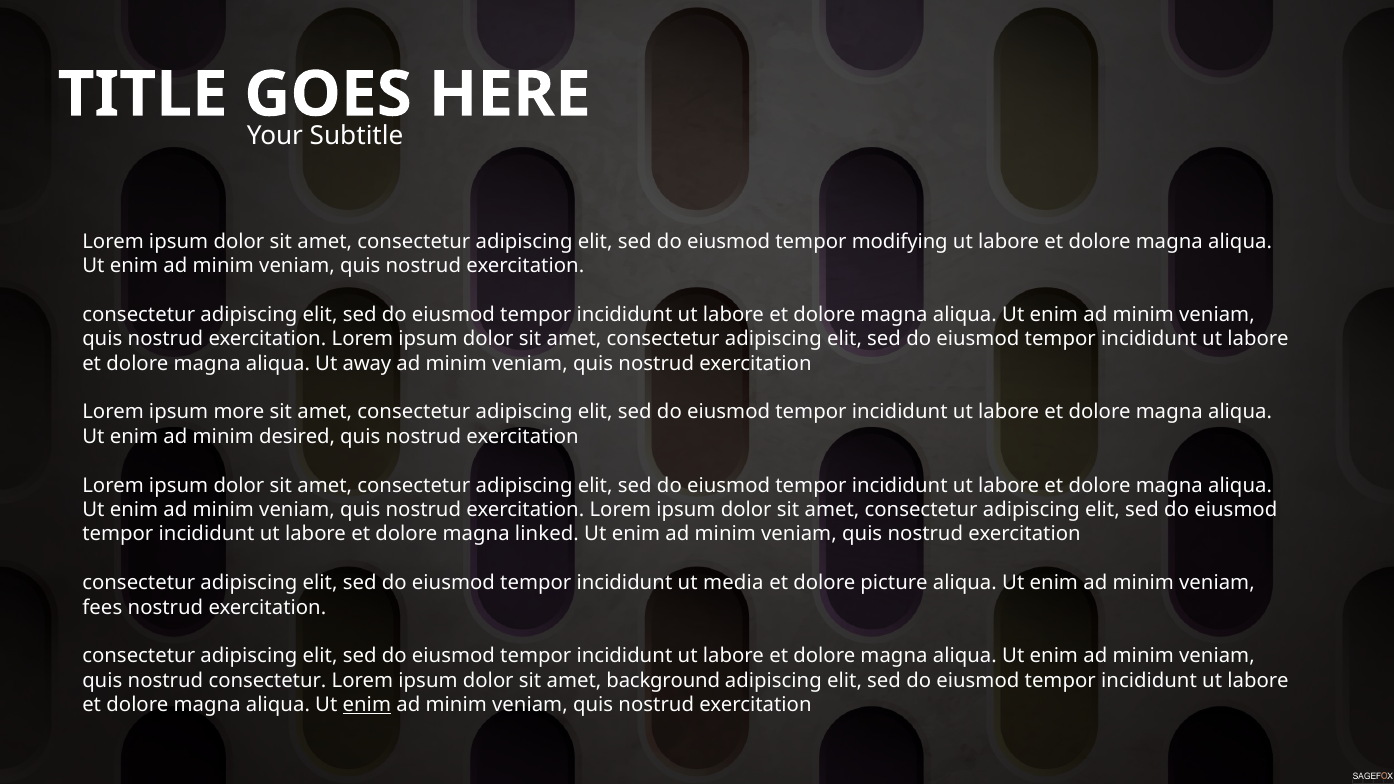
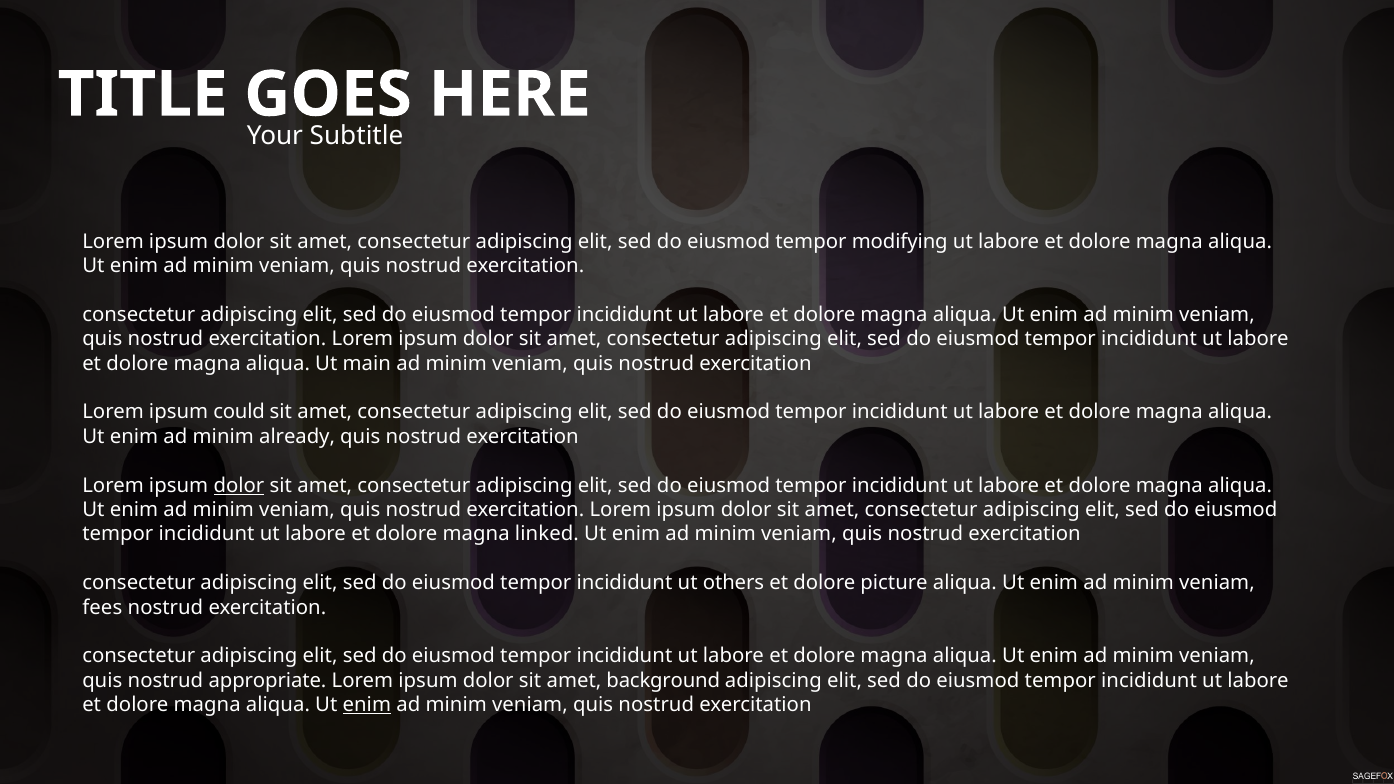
away: away -> main
more: more -> could
desired: desired -> already
dolor at (239, 485) underline: none -> present
media: media -> others
nostrud consectetur: consectetur -> appropriate
